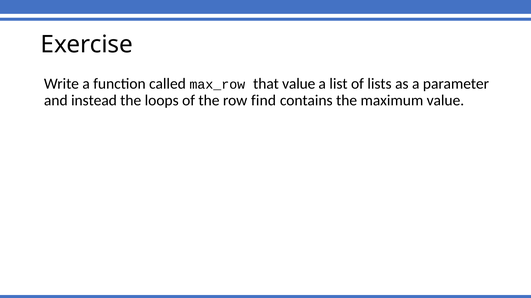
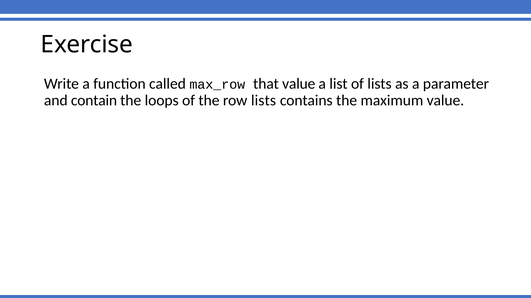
instead: instead -> contain
row find: find -> lists
